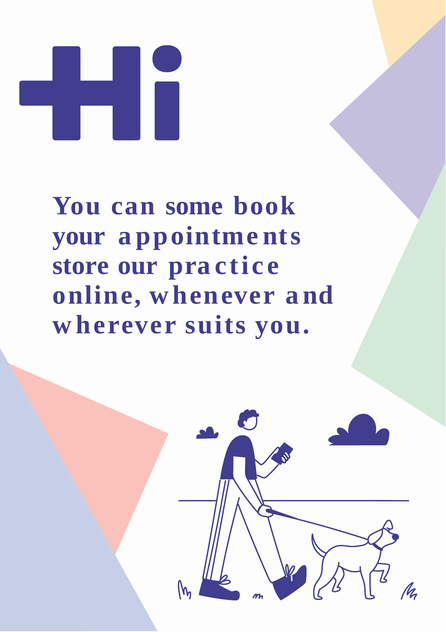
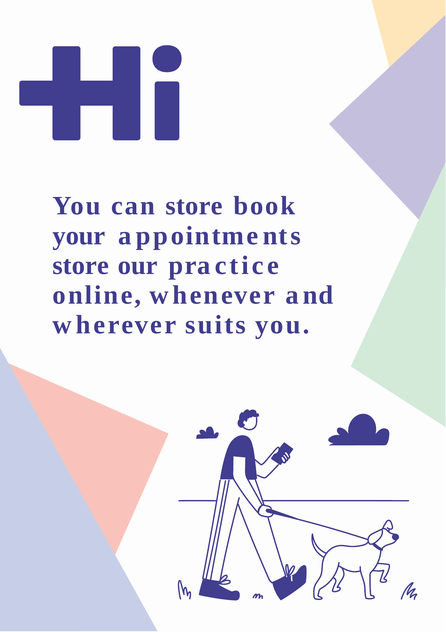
can some: some -> store
